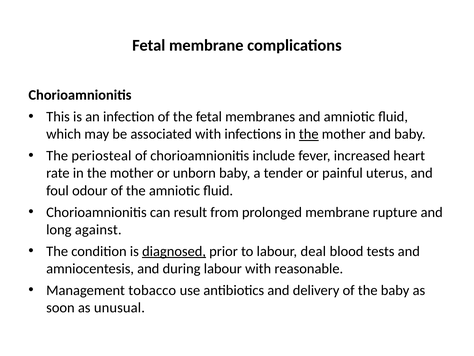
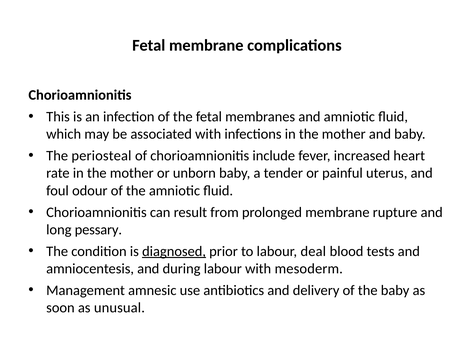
the at (309, 134) underline: present -> none
against: against -> pessary
reasonable: reasonable -> mesoderm
tobacco: tobacco -> amnesic
